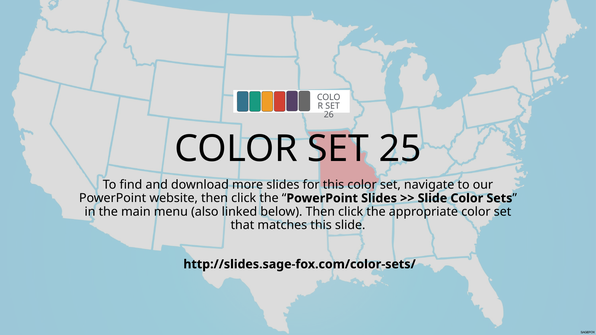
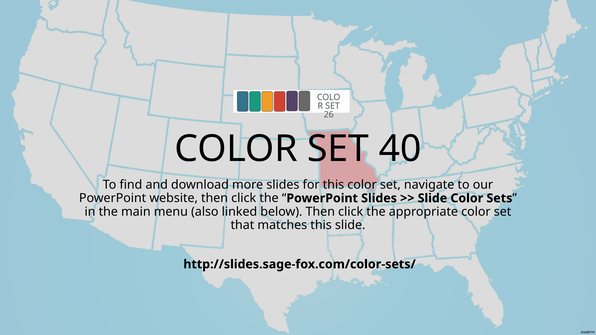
25: 25 -> 40
